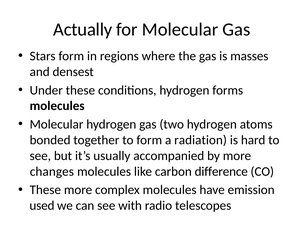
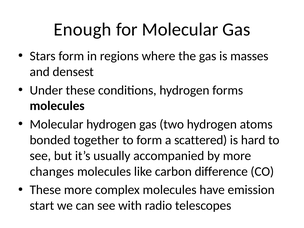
Actually: Actually -> Enough
radiation: radiation -> scattered
used: used -> start
